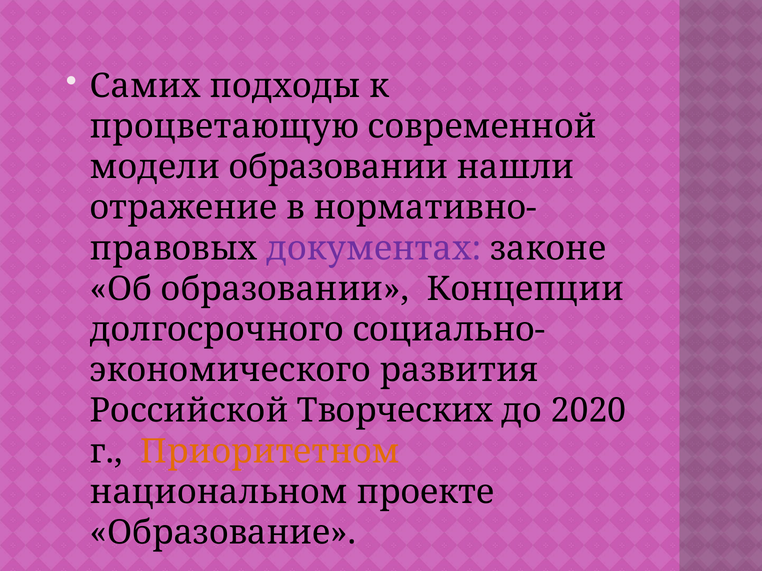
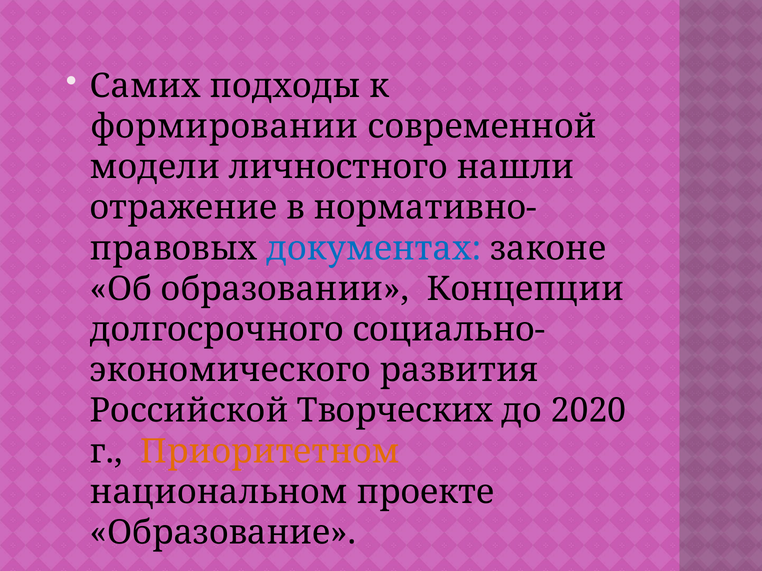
процветающую: процветающую -> формировании
модели образовании: образовании -> личностного
документах colour: purple -> blue
